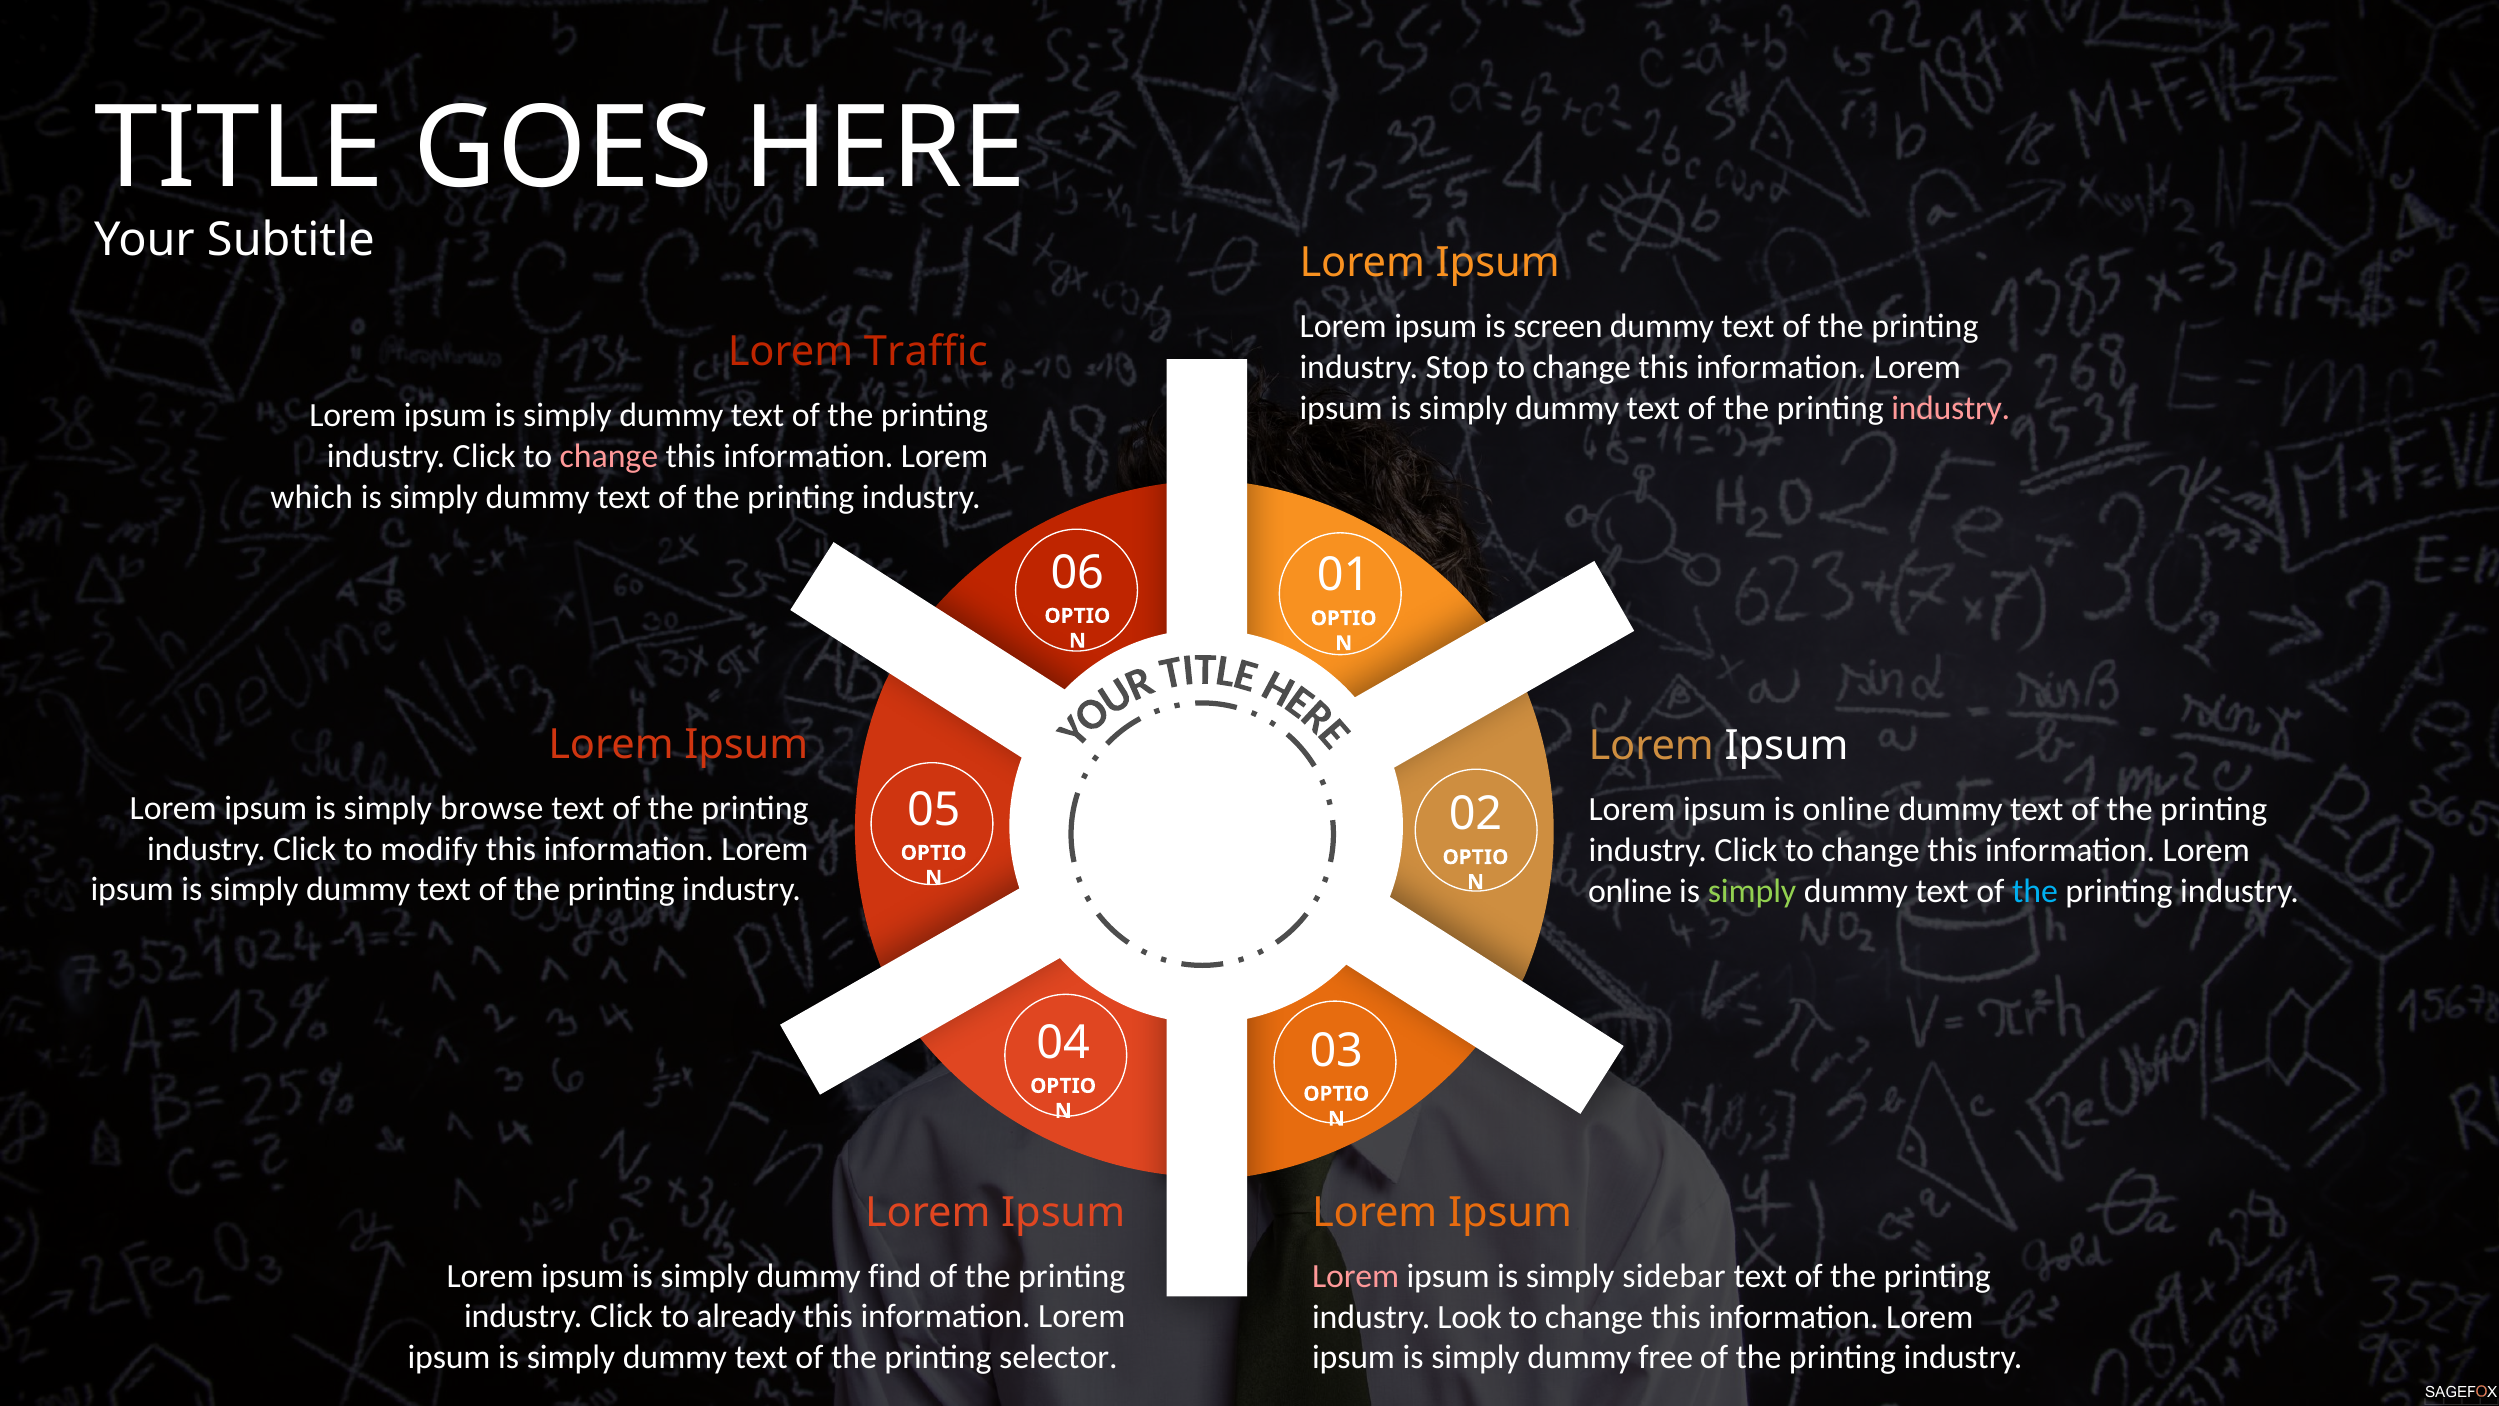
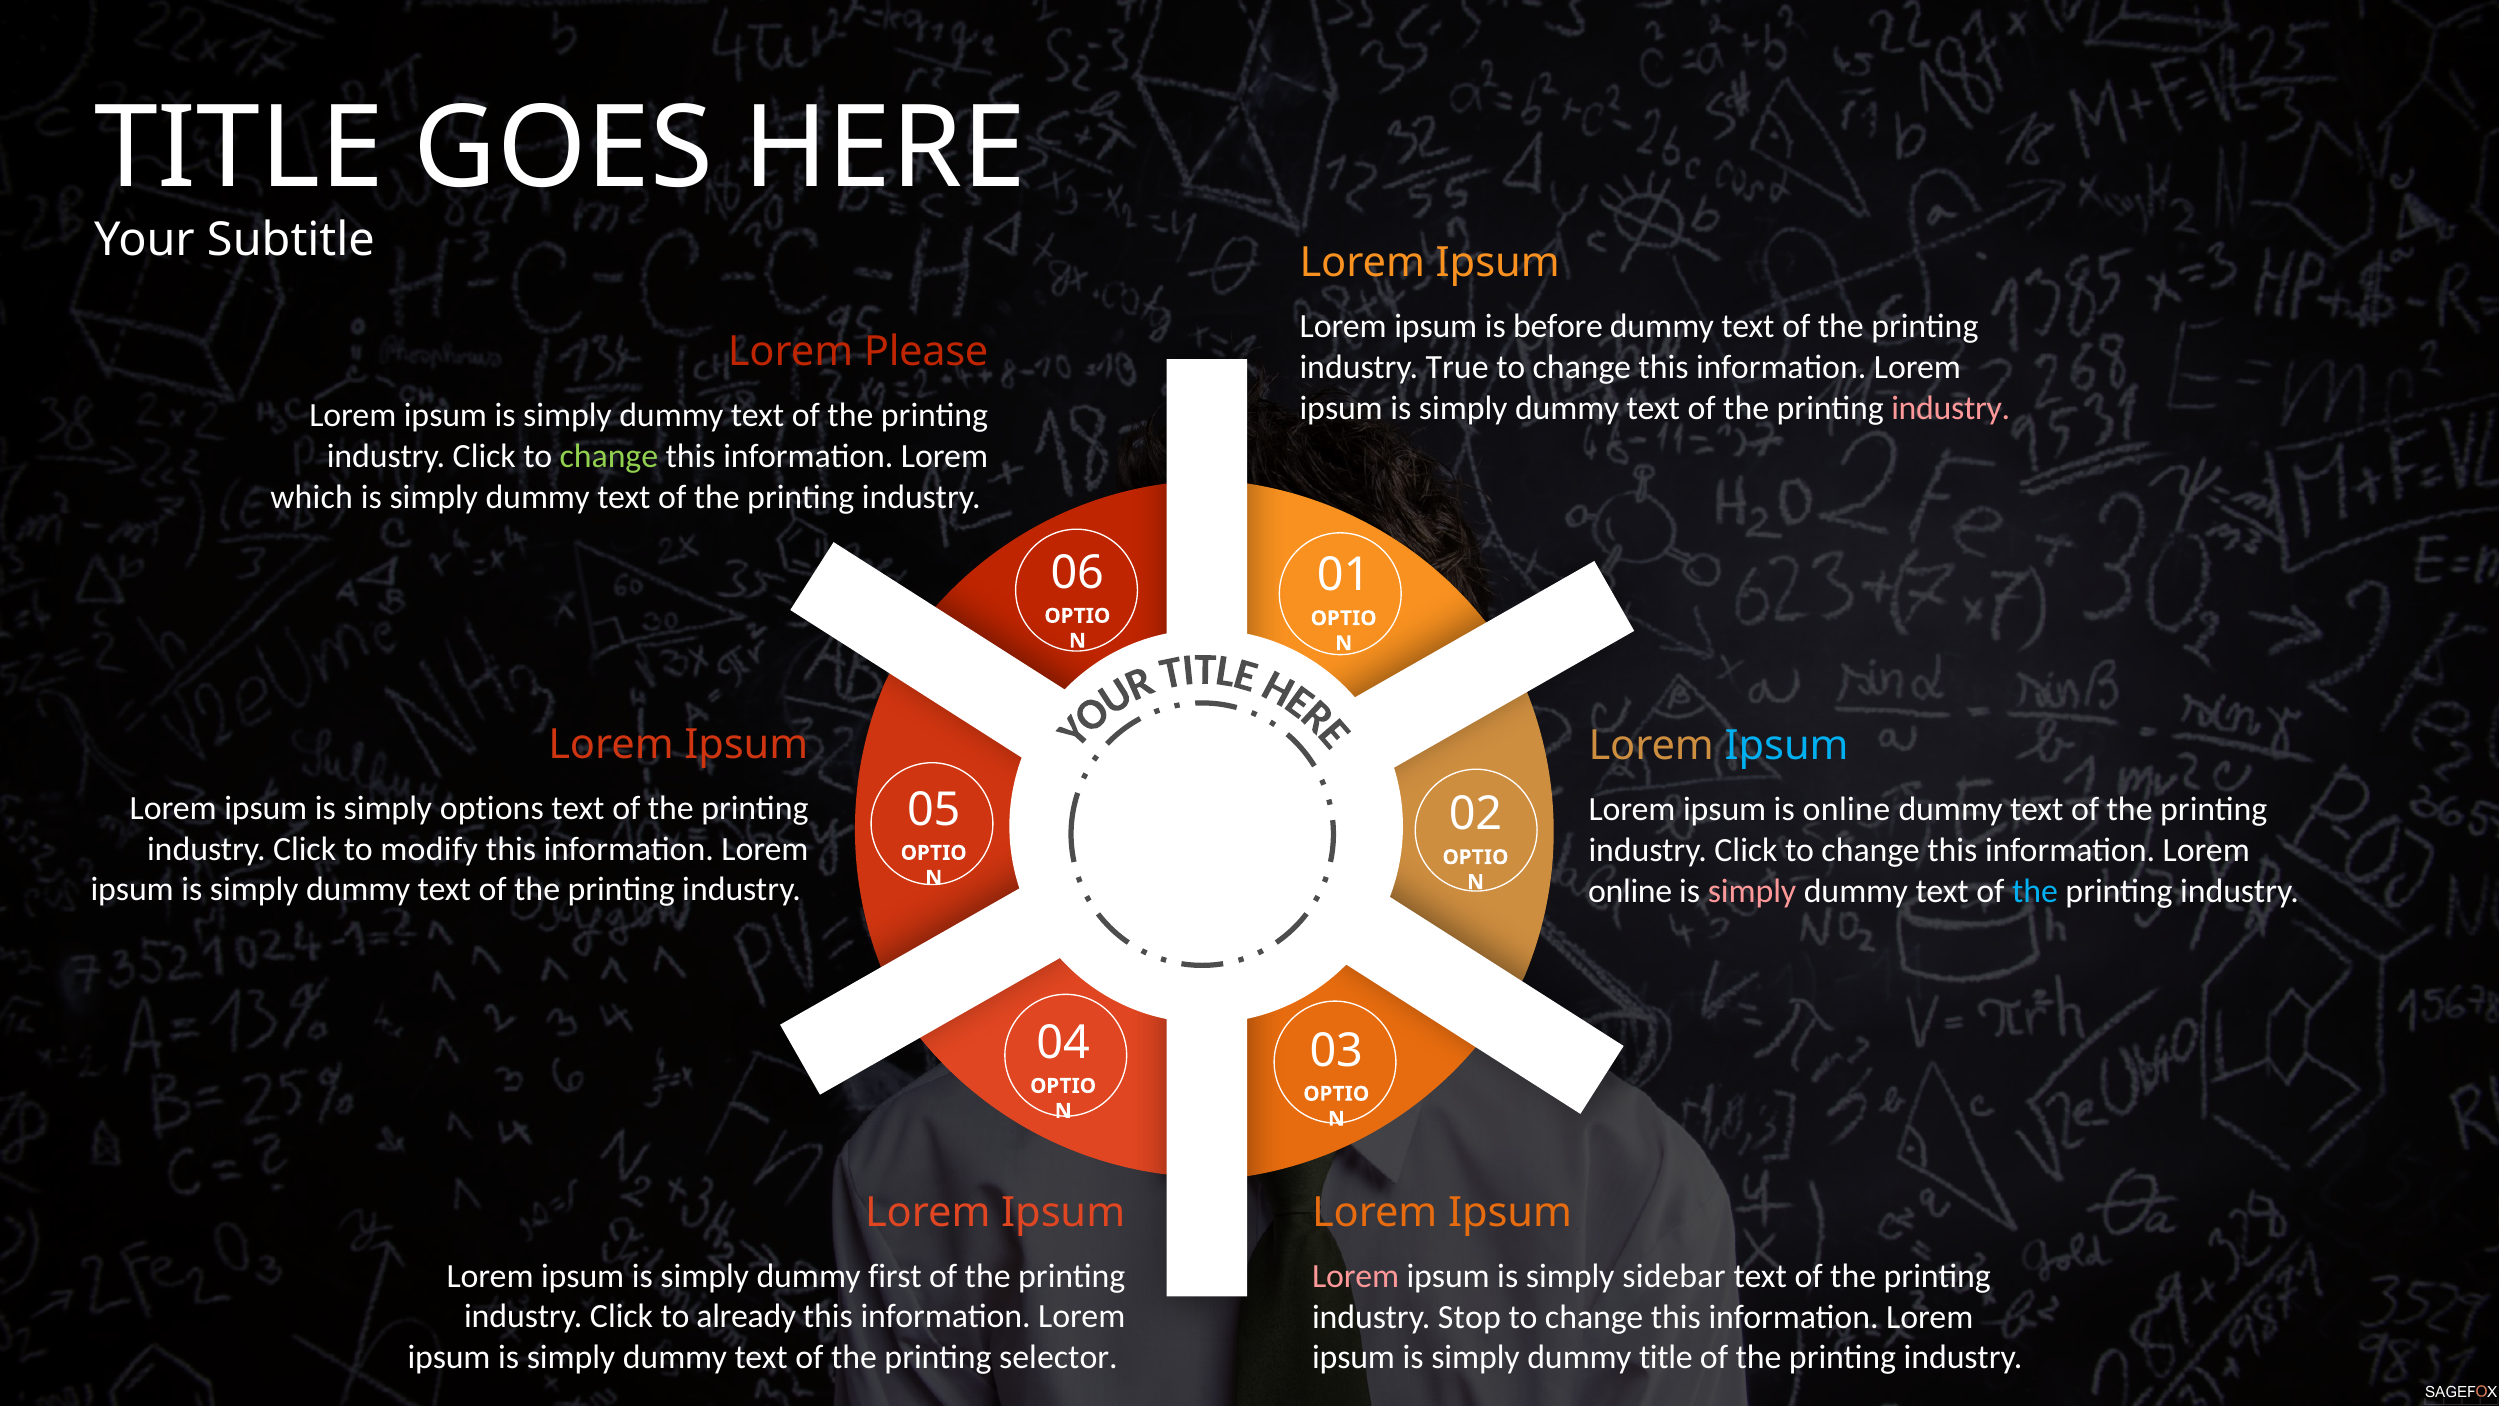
screen: screen -> before
Traffic: Traffic -> Please
Stop: Stop -> True
change at (609, 456) colour: pink -> light green
Ipsum at (1787, 746) colour: white -> light blue
browse: browse -> options
simply at (1752, 891) colour: light green -> pink
find: find -> first
Look: Look -> Stop
dummy free: free -> title
